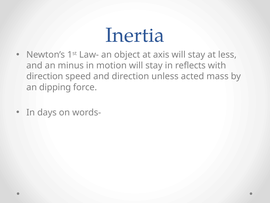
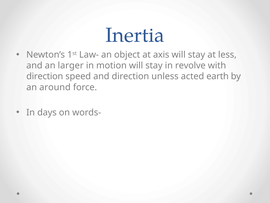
minus: minus -> larger
reflects: reflects -> revolve
mass: mass -> earth
dipping: dipping -> around
